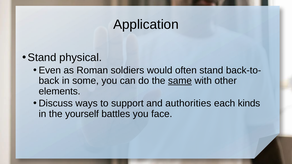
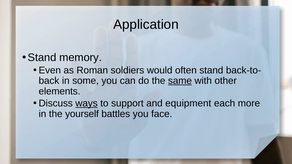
physical: physical -> memory
ways underline: none -> present
authorities: authorities -> equipment
kinds: kinds -> more
